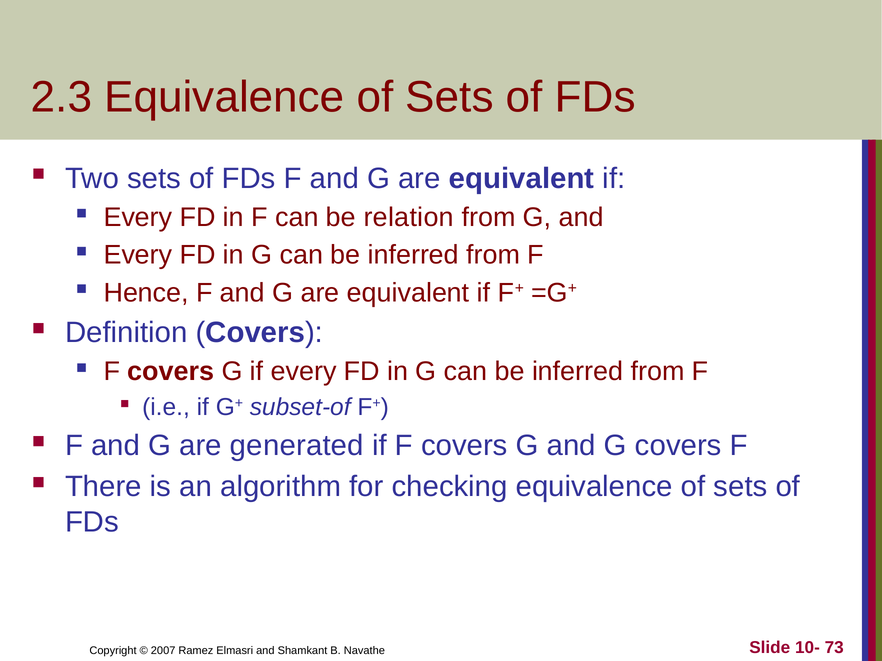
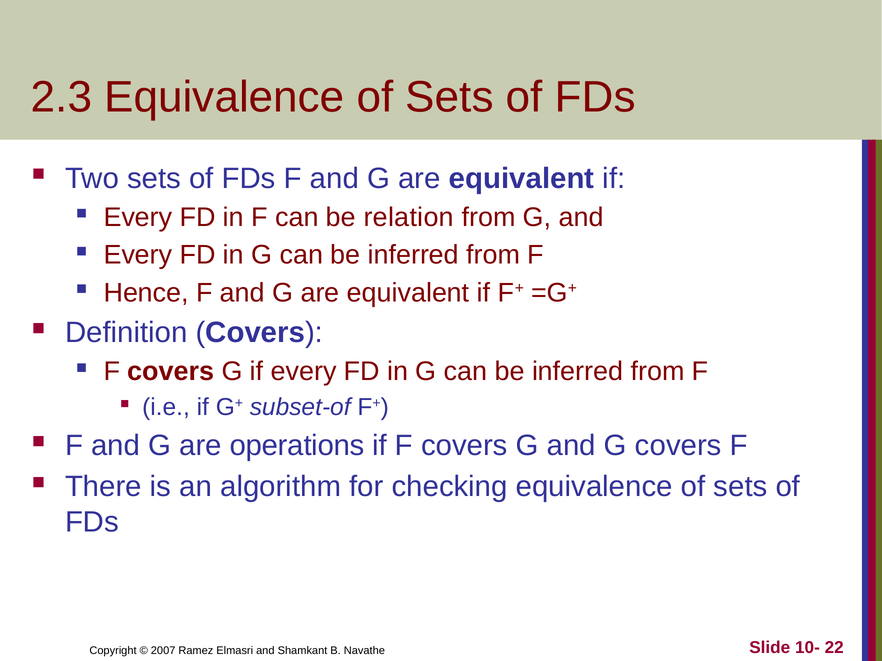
generated: generated -> operations
73: 73 -> 22
